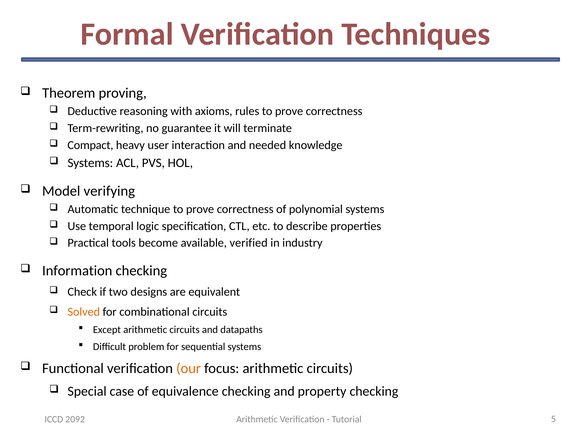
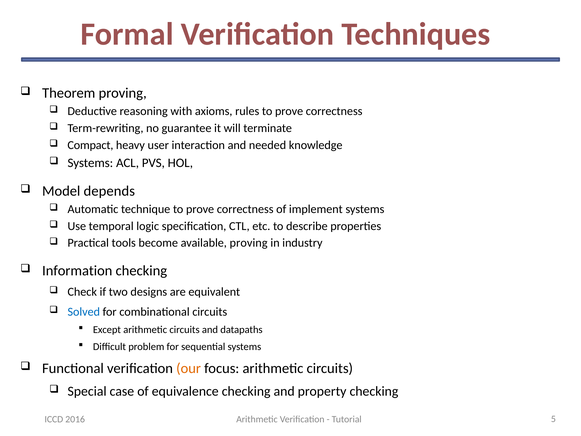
verifying: verifying -> depends
polynomial: polynomial -> implement
available verified: verified -> proving
Solved colour: orange -> blue
2092: 2092 -> 2016
